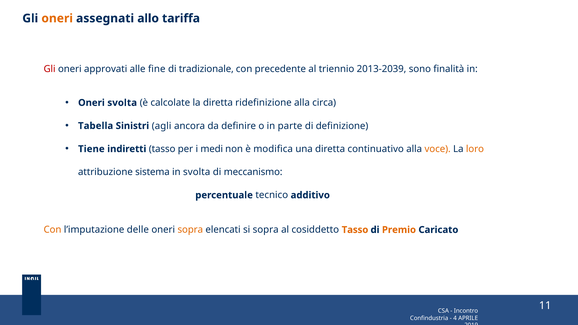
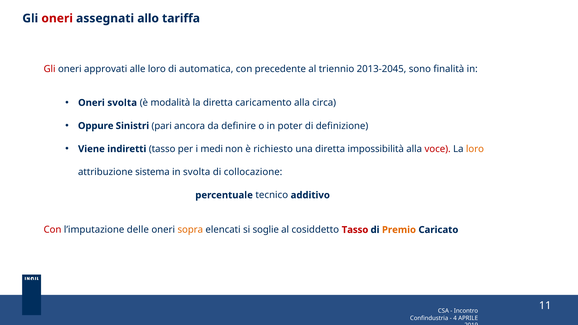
oneri at (57, 18) colour: orange -> red
alle fine: fine -> loro
tradizionale: tradizionale -> automatica
2013-2039: 2013-2039 -> 2013-2045
calcolate: calcolate -> modalità
ridefinizione: ridefinizione -> caricamento
Tabella: Tabella -> Oppure
agli: agli -> pari
parte: parte -> poter
Tiene: Tiene -> Viene
modifica: modifica -> richiesto
continuativo: continuativo -> impossibilità
voce colour: orange -> red
meccanismo: meccanismo -> collocazione
Con at (52, 230) colour: orange -> red
si sopra: sopra -> soglie
Tasso at (355, 230) colour: orange -> red
